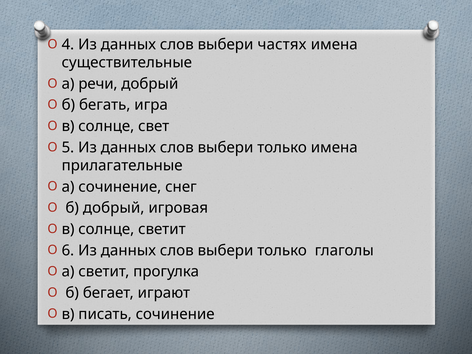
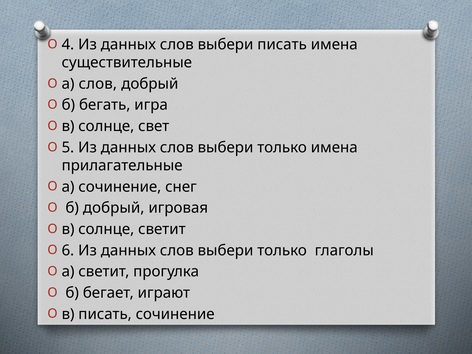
выбери частях: частях -> писать
а речи: речи -> слов
